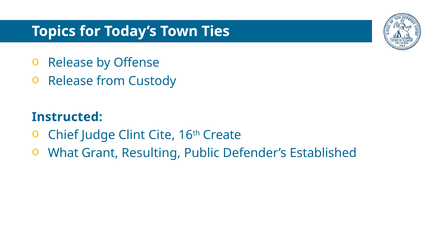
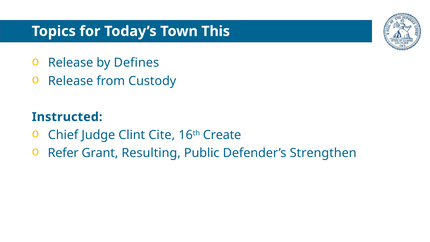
Ties: Ties -> This
Offense: Offense -> Defines
What: What -> Refer
Established: Established -> Strengthen
